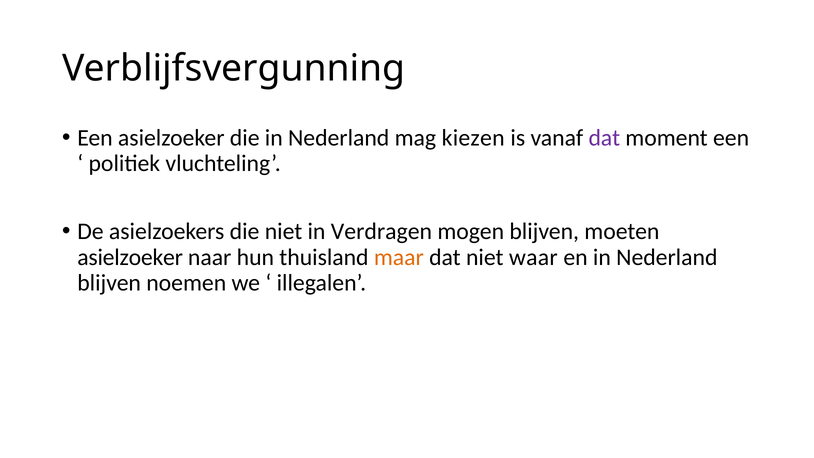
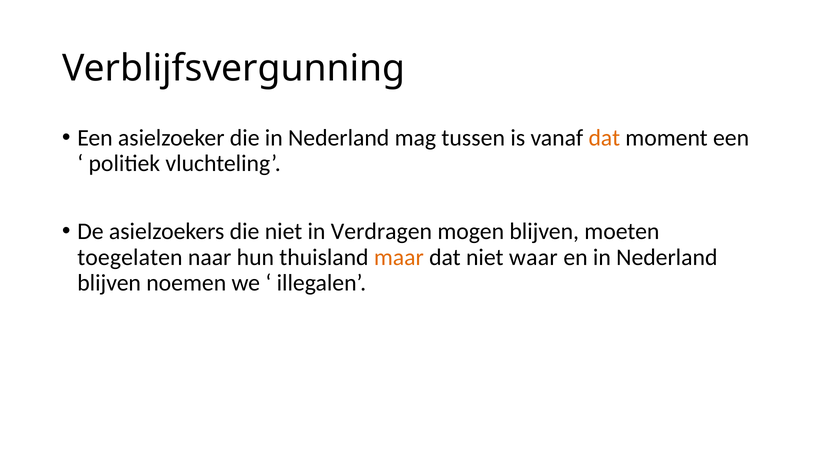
kiezen: kiezen -> tussen
dat at (604, 138) colour: purple -> orange
asielzoeker at (130, 257): asielzoeker -> toegelaten
